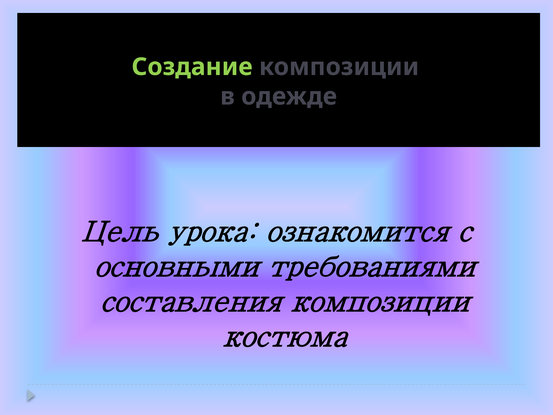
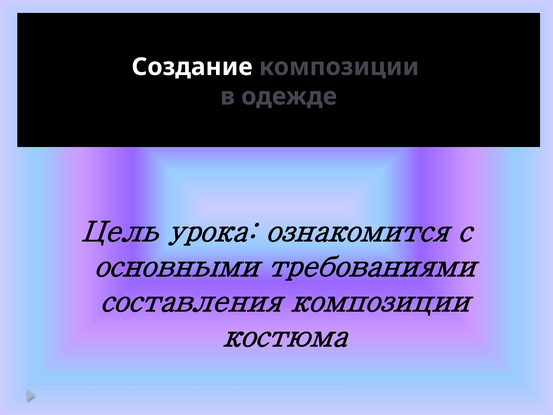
Создание colour: light green -> white
